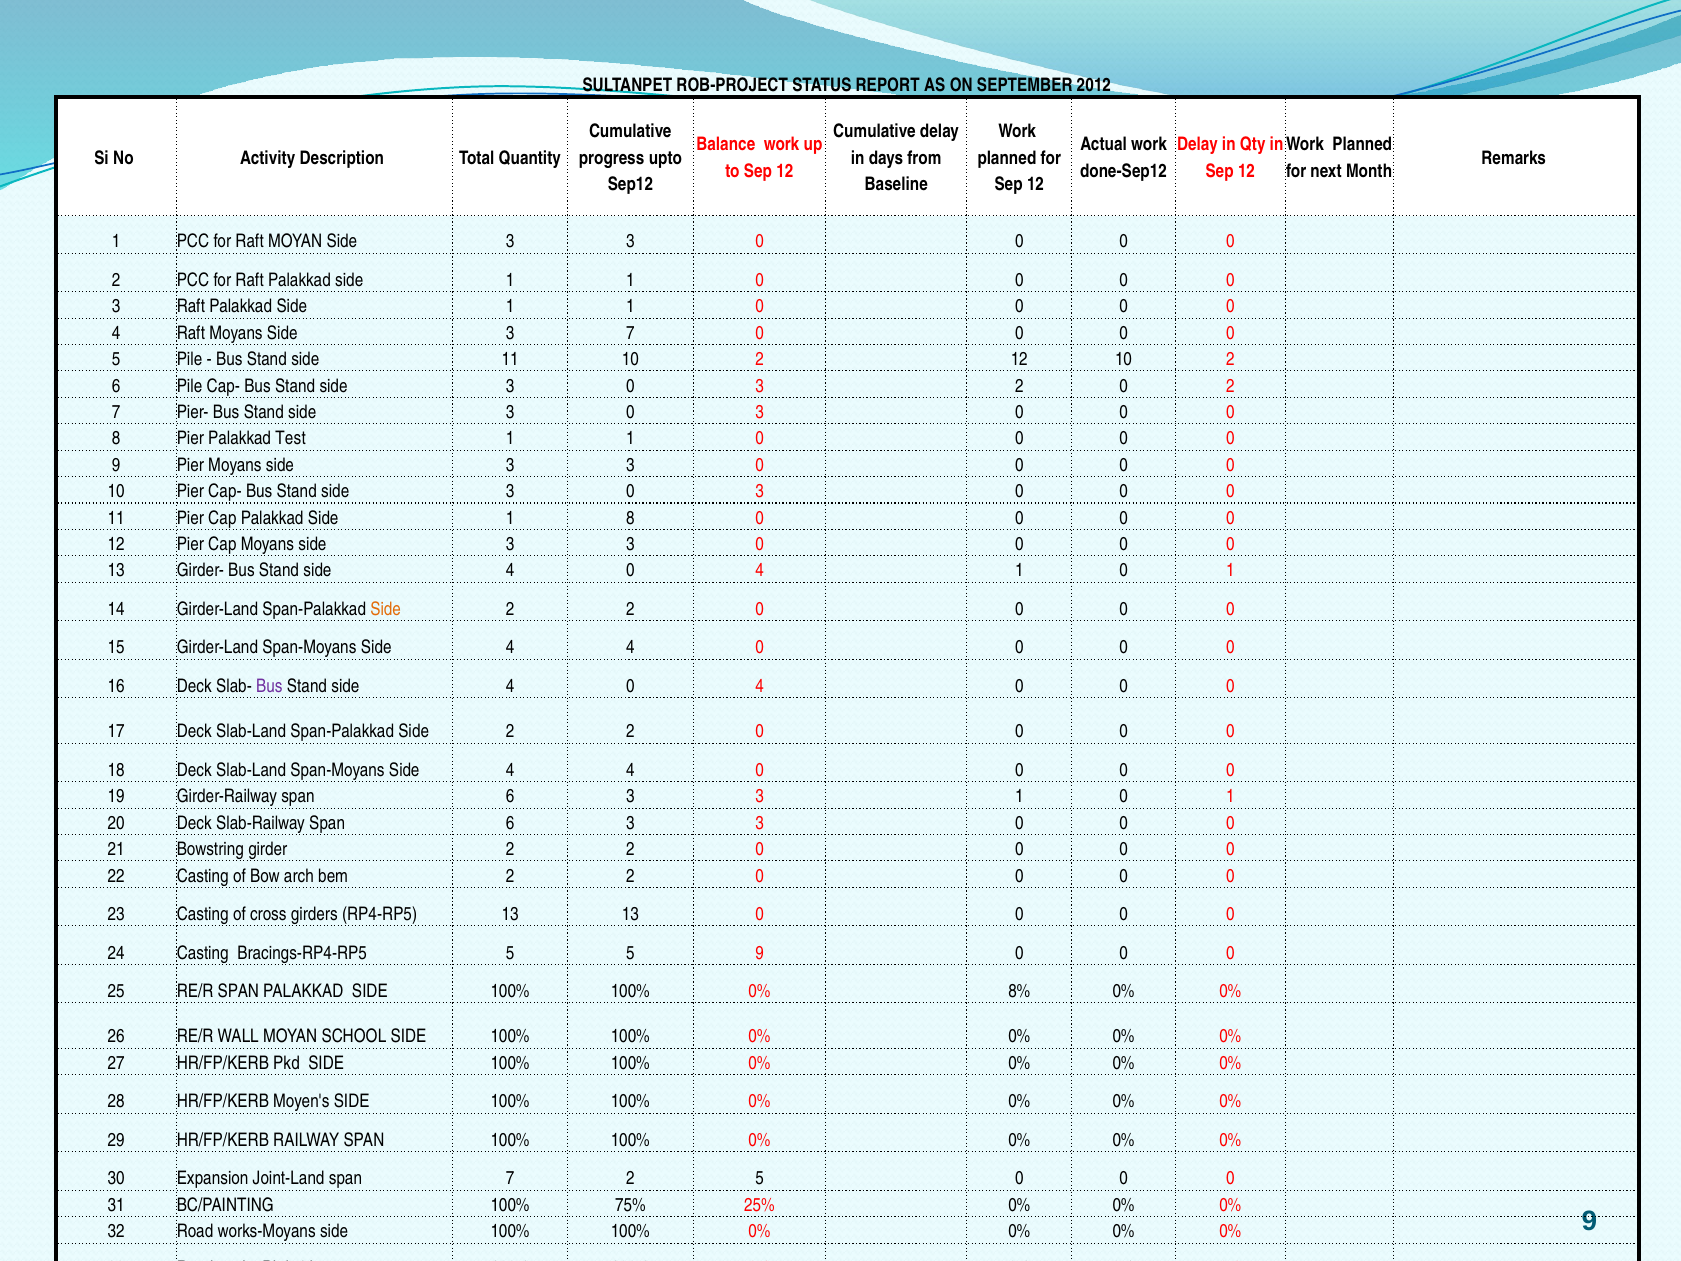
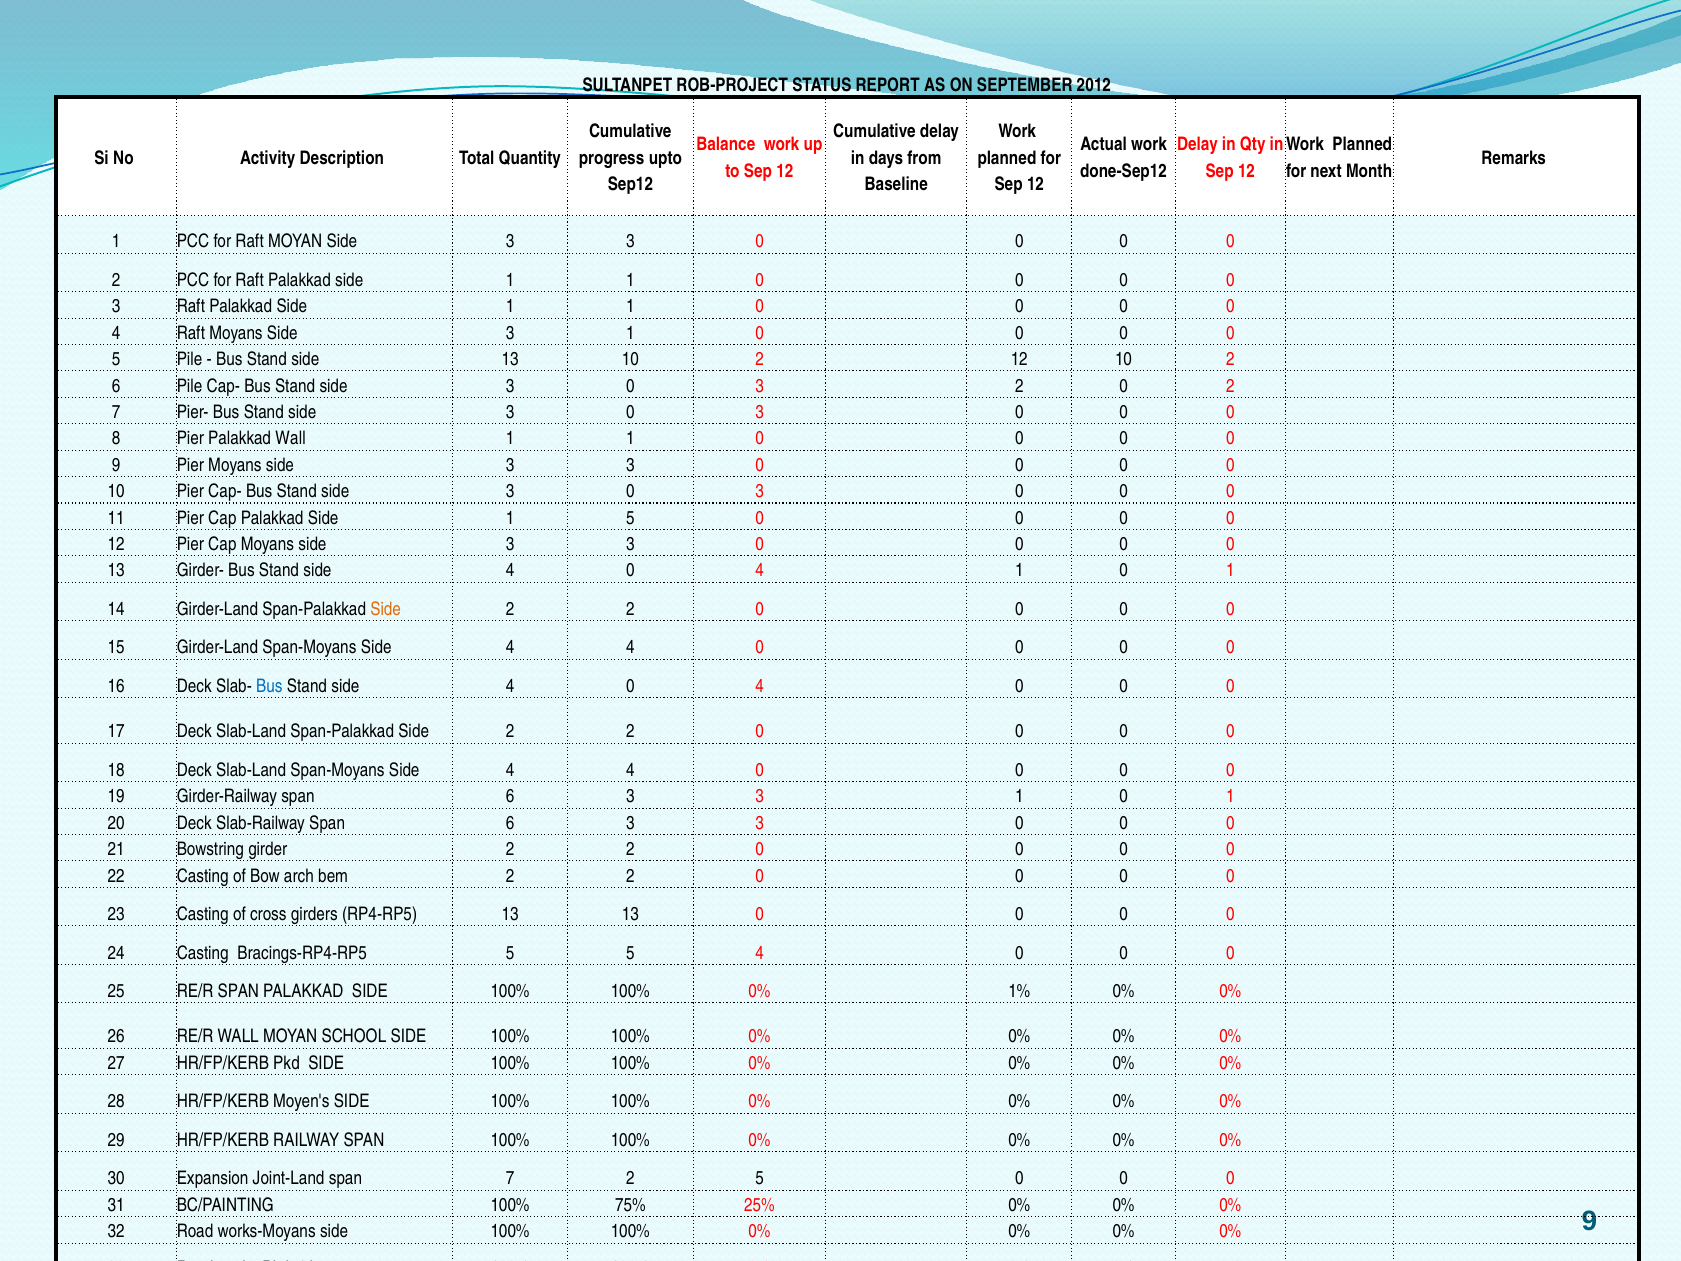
Side 3 7: 7 -> 1
side 11: 11 -> 13
Palakkad Test: Test -> Wall
1 8: 8 -> 5
Bus at (269, 686) colour: purple -> blue
5 9: 9 -> 4
8%: 8% -> 1%
